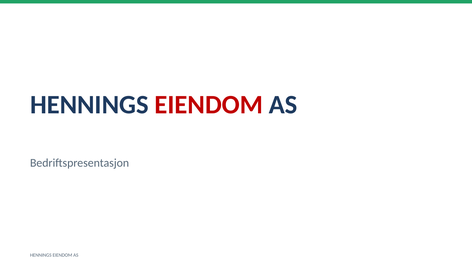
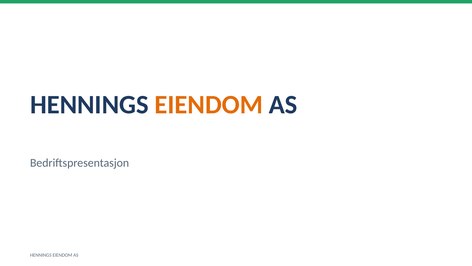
EIENDOM at (209, 105) colour: red -> orange
